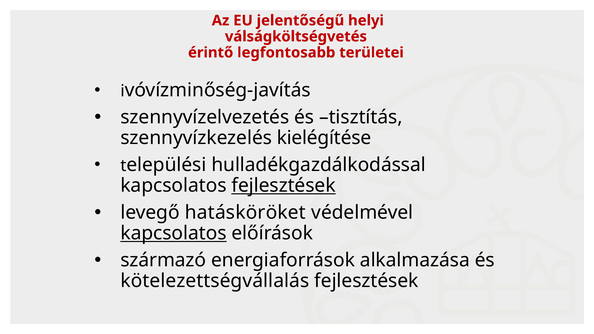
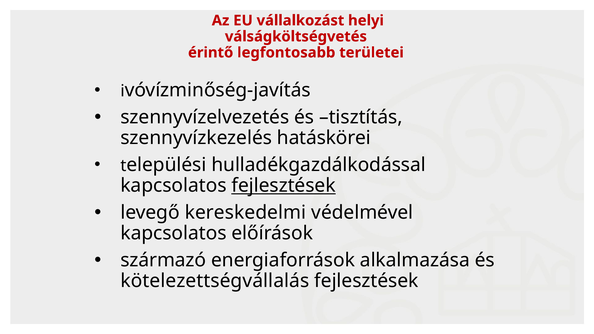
jelentőségű: jelentőségű -> vállalkozást
kielégítése: kielégítése -> hatáskörei
hatásköröket: hatásköröket -> kereskedelmi
kapcsolatos at (174, 233) underline: present -> none
